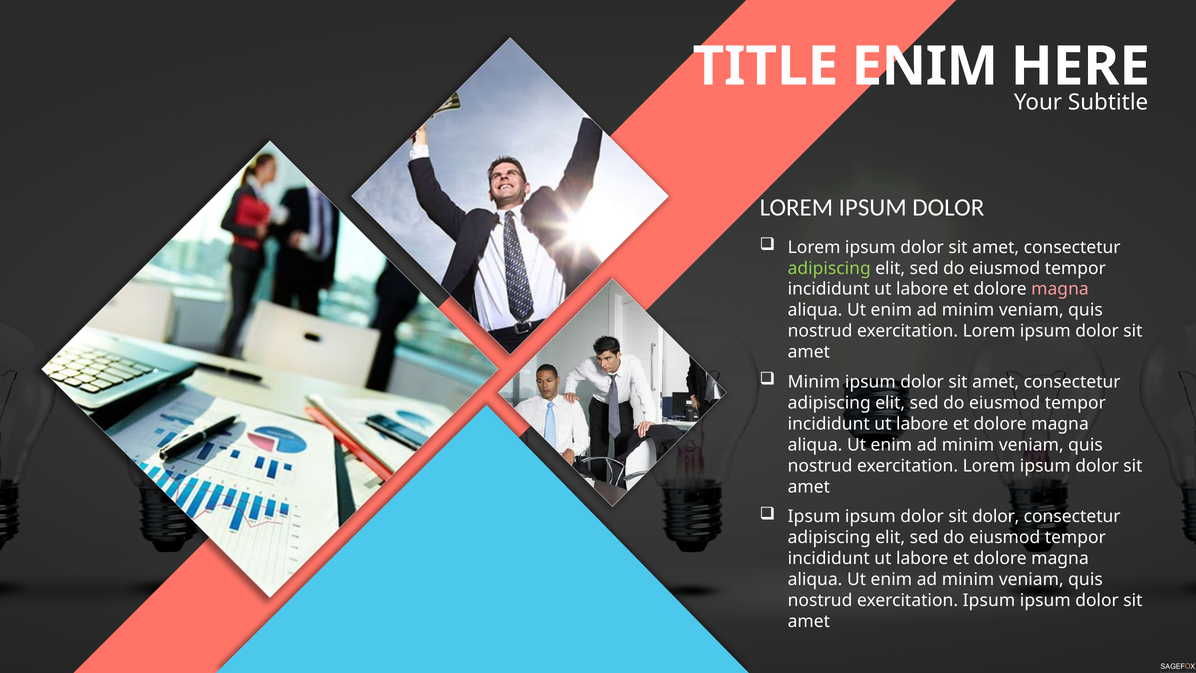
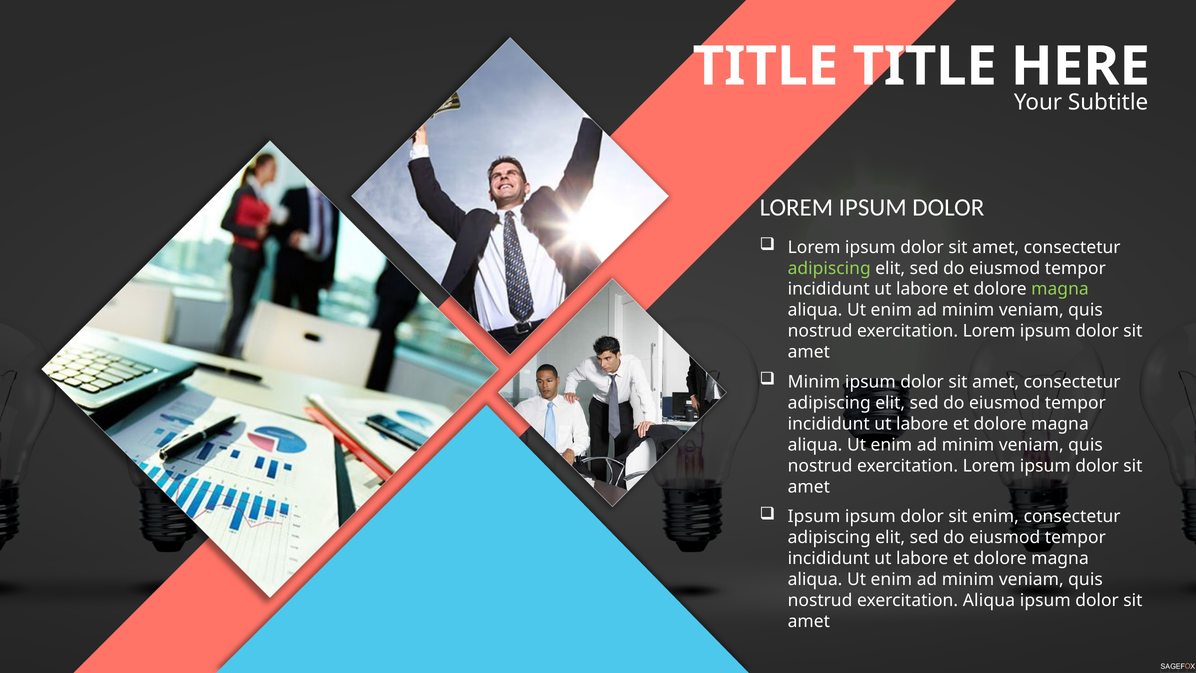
TITLE ENIM: ENIM -> TITLE
magna at (1060, 289) colour: pink -> light green
sit dolor: dolor -> enim
exercitation Ipsum: Ipsum -> Aliqua
